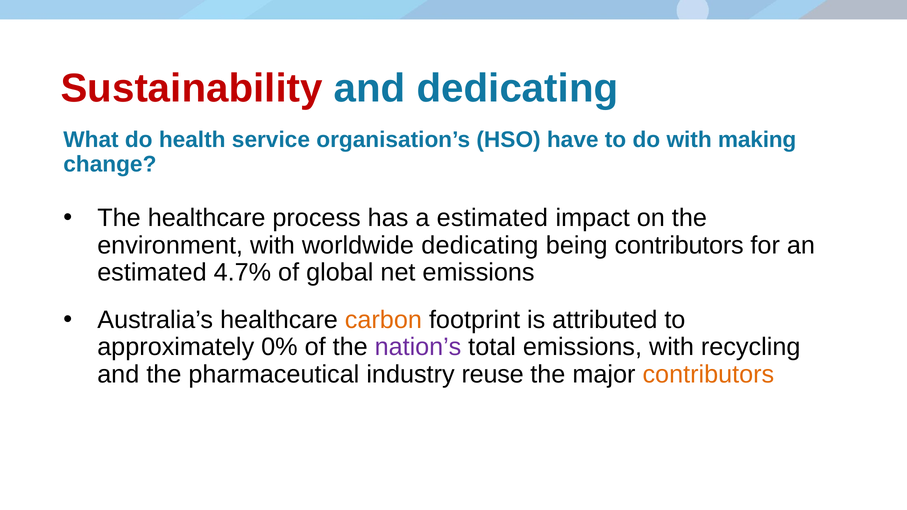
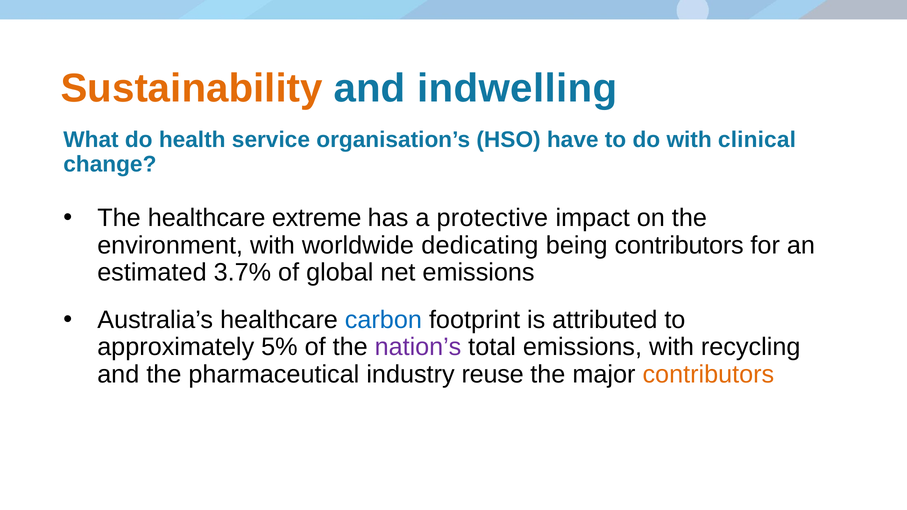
Sustainability colour: red -> orange
and dedicating: dedicating -> indwelling
making: making -> clinical
process: process -> extreme
a estimated: estimated -> protective
4.7%: 4.7% -> 3.7%
carbon colour: orange -> blue
0%: 0% -> 5%
